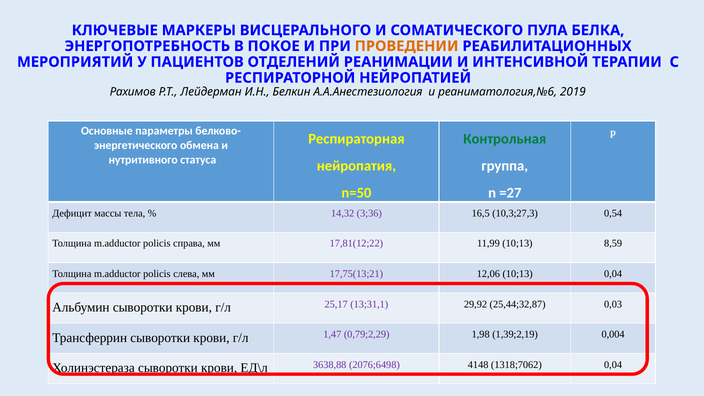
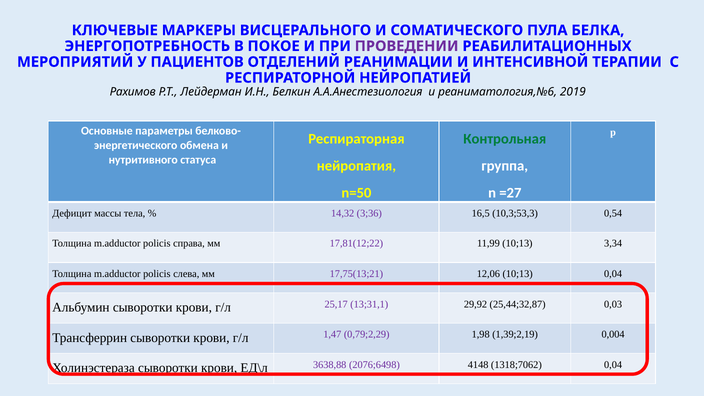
ПРОВЕДЕНИИ colour: orange -> purple
10,3;27,3: 10,3;27,3 -> 10,3;53,3
8,59: 8,59 -> 3,34
